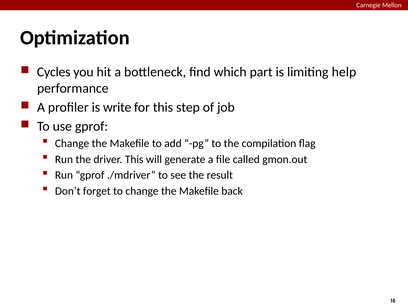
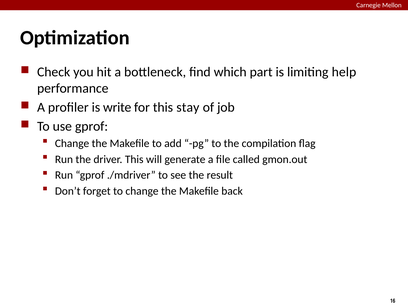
Cycles: Cycles -> Check
step: step -> stay
